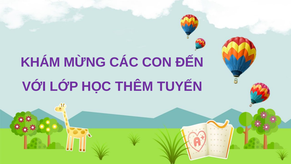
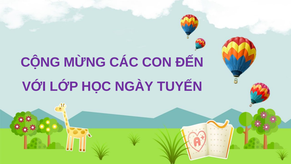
KHÁM: KHÁM -> CỘNG
THÊM: THÊM -> NGÀY
